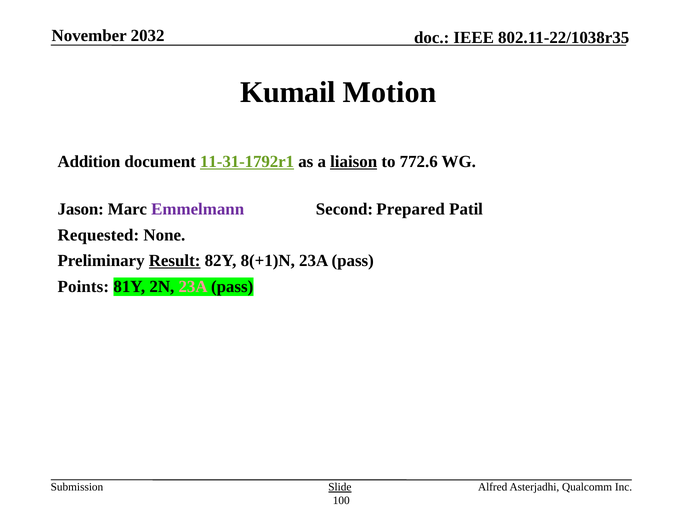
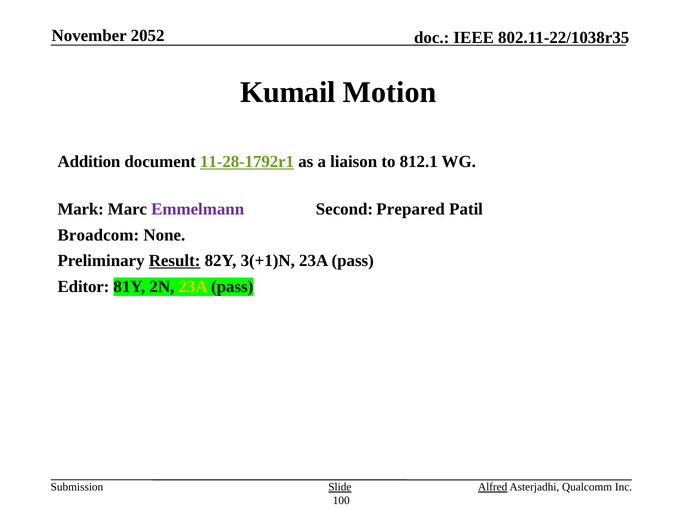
2032: 2032 -> 2052
11-31-1792r1: 11-31-1792r1 -> 11-28-1792r1
liaison underline: present -> none
772.6: 772.6 -> 812.1
Jason: Jason -> Mark
Requested: Requested -> Broadcom
8(+1)N: 8(+1)N -> 3(+1)N
Points: Points -> Editor
23A at (193, 287) colour: pink -> yellow
Alfred underline: none -> present
